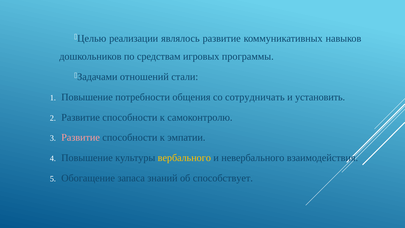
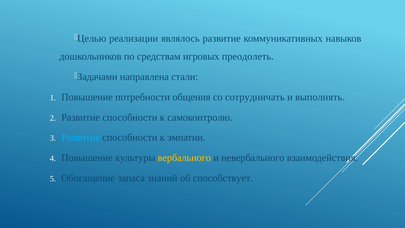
программы: программы -> преодолеть
отношений: отношений -> направлена
установить: установить -> выполнять
Развитие at (81, 138) colour: pink -> light blue
